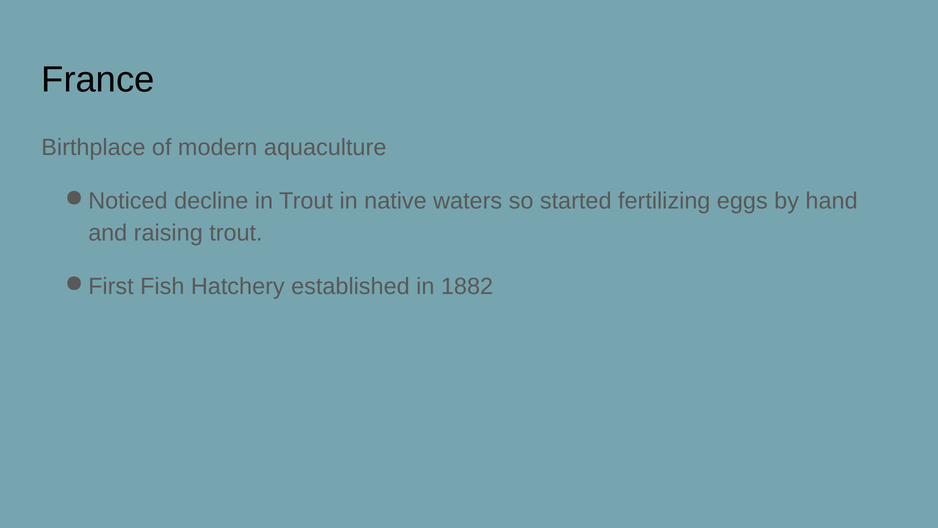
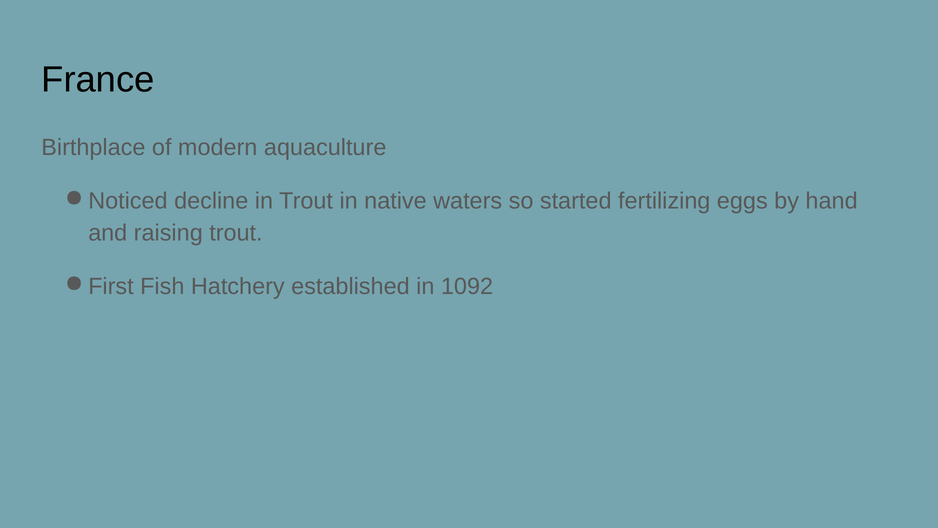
1882: 1882 -> 1092
